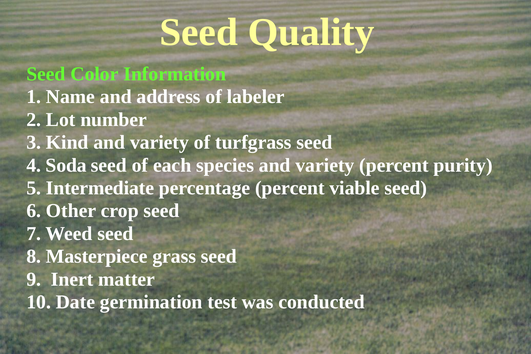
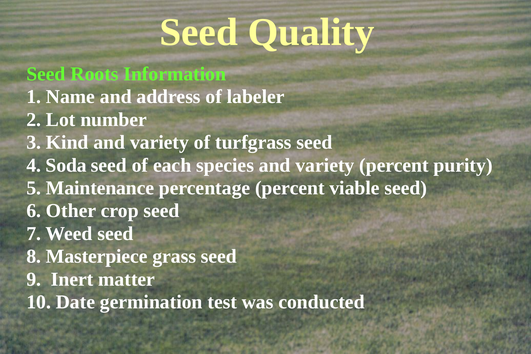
Color: Color -> Roots
Intermediate: Intermediate -> Maintenance
